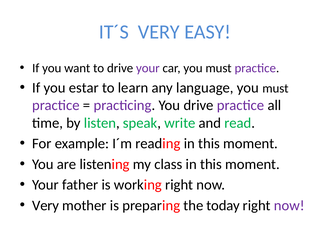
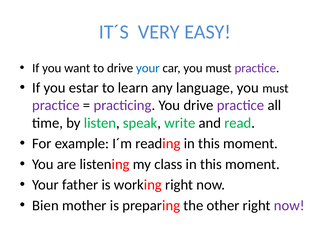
your at (148, 68) colour: purple -> blue
Very at (46, 205): Very -> Bien
today: today -> other
